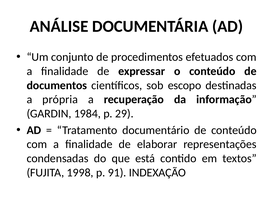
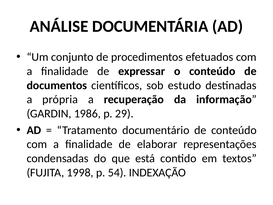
escopo: escopo -> estudo
1984: 1984 -> 1986
91: 91 -> 54
